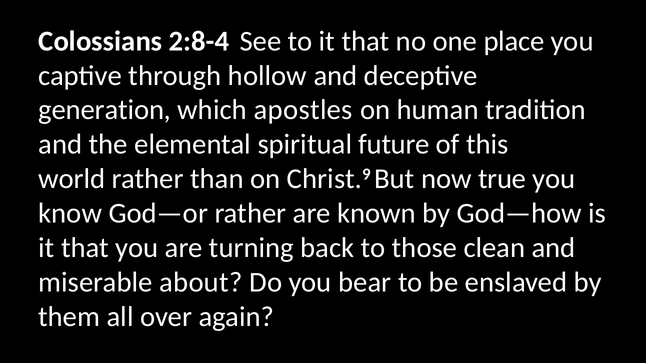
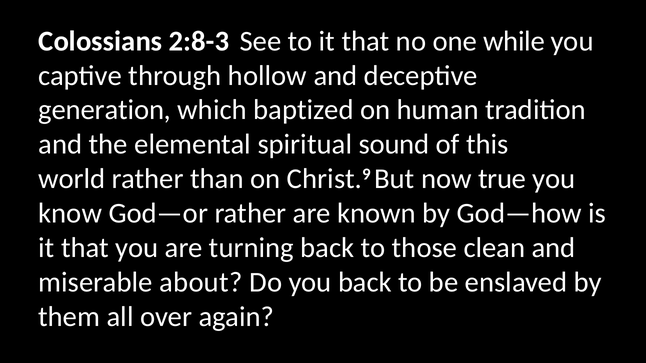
2:8-4: 2:8-4 -> 2:8-3
place: place -> while
apostles: apostles -> baptized
future: future -> sound
you bear: bear -> back
